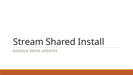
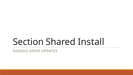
Stream: Stream -> Section
